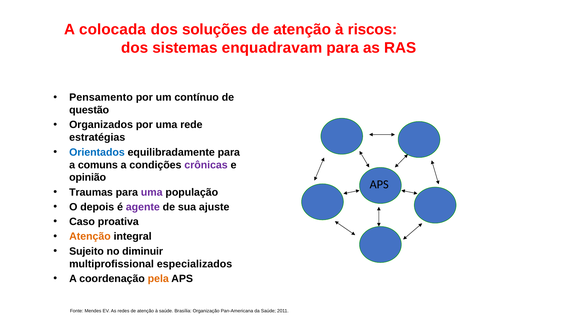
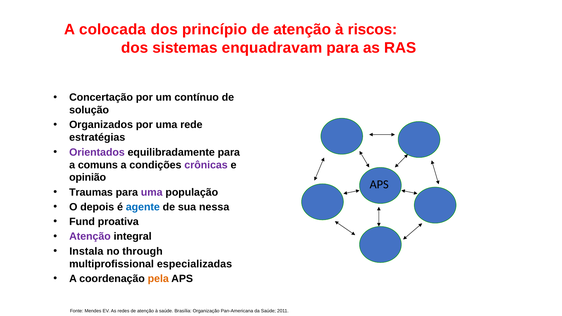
soluções: soluções -> princípio
Pensamento: Pensamento -> Concertação
questão: questão -> solução
Orientados colour: blue -> purple
agente colour: purple -> blue
ajuste: ajuste -> nessa
Caso: Caso -> Fund
Atenção at (90, 237) colour: orange -> purple
Sujeito: Sujeito -> Instala
diminuir: diminuir -> through
especializados: especializados -> especializadas
